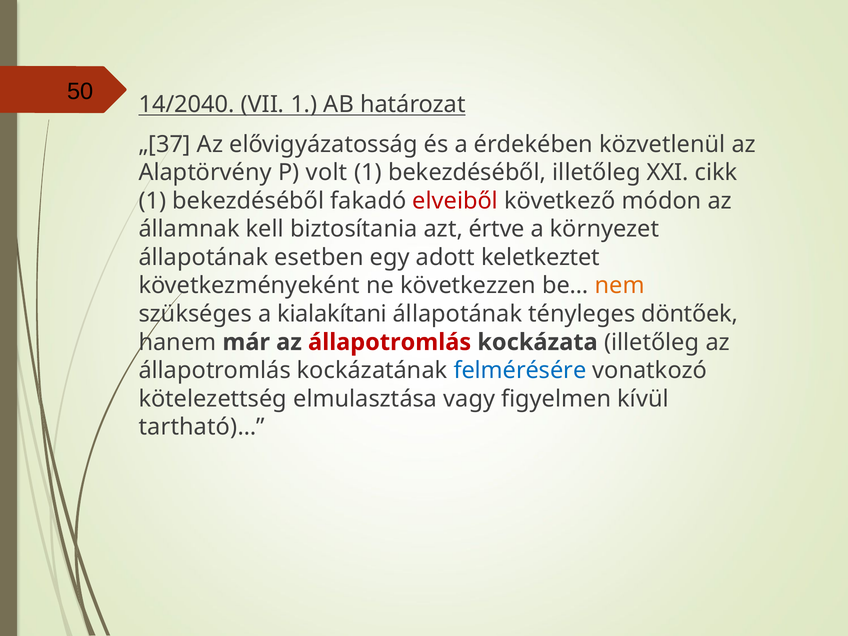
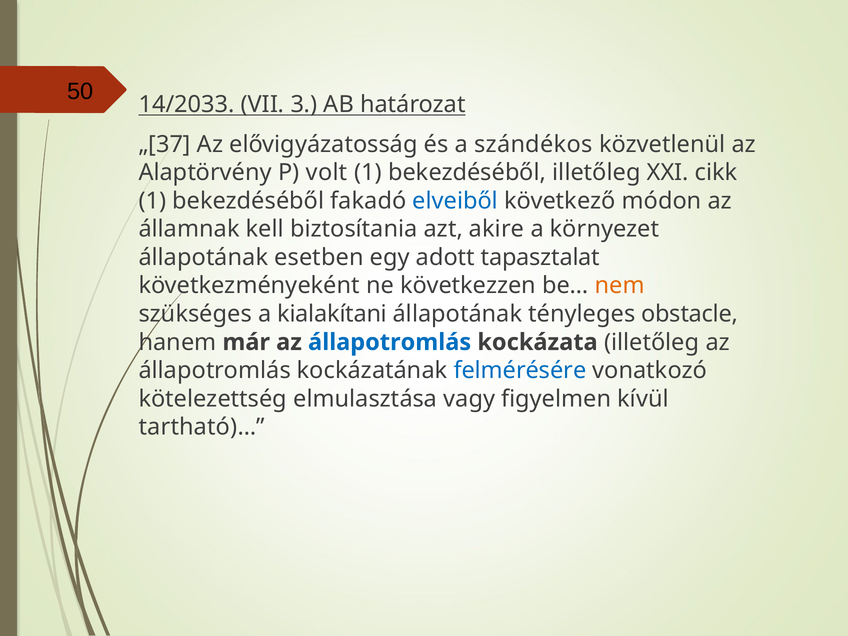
14/2040: 14/2040 -> 14/2033
VII 1: 1 -> 3
érdekében: érdekében -> szándékos
elveiből colour: red -> blue
értve: értve -> akire
keletkeztet: keletkeztet -> tapasztalat
döntőek: döntőek -> obstacle
állapotromlás at (390, 342) colour: red -> blue
